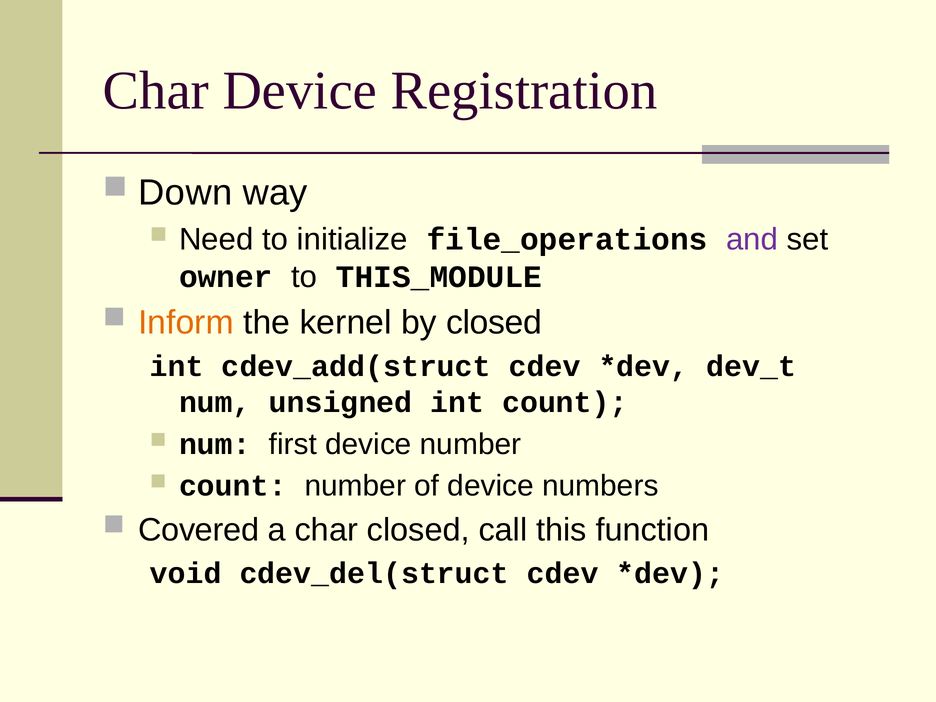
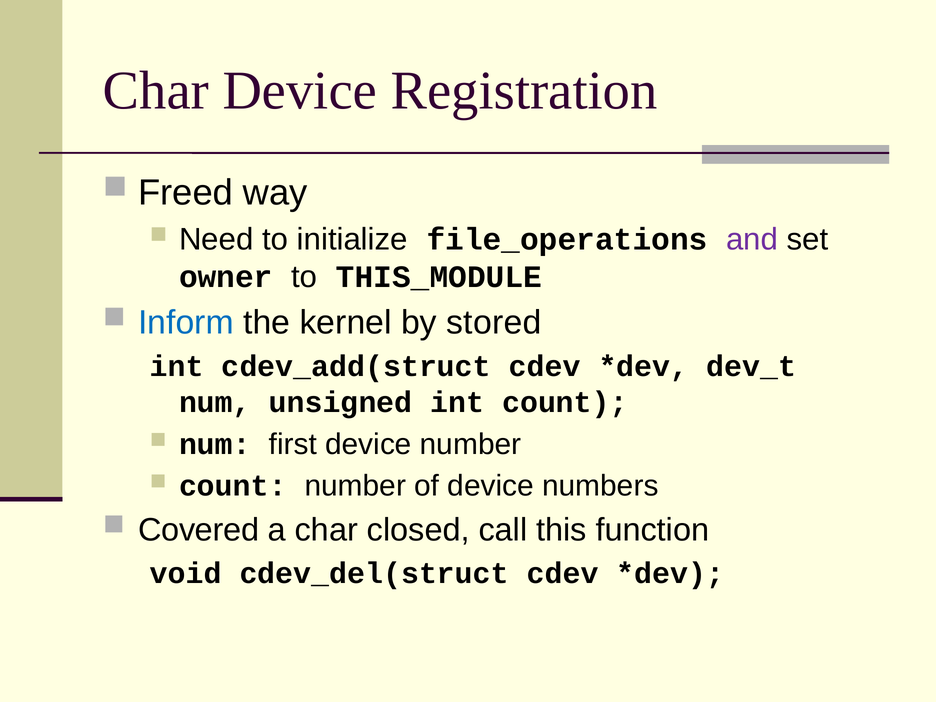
Down: Down -> Freed
Inform colour: orange -> blue
by closed: closed -> stored
